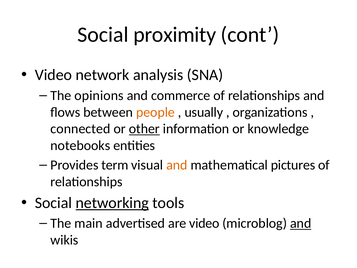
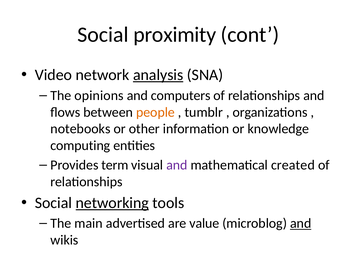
analysis underline: none -> present
commerce: commerce -> computers
usually: usually -> tumblr
connected: connected -> notebooks
other underline: present -> none
notebooks: notebooks -> computing
and at (177, 165) colour: orange -> purple
pictures: pictures -> created
are video: video -> value
